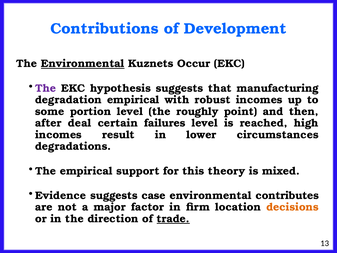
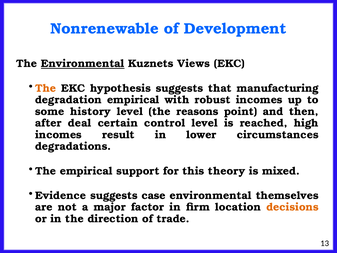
Contributions: Contributions -> Nonrenewable
Occur: Occur -> Views
The at (46, 88) colour: purple -> orange
portion: portion -> history
roughly: roughly -> reasons
failures: failures -> control
contributes: contributes -> themselves
trade underline: present -> none
